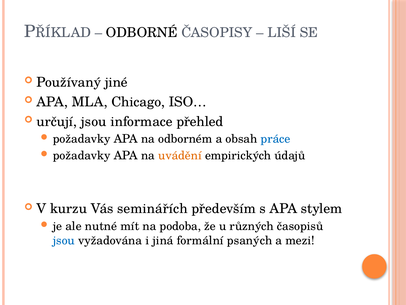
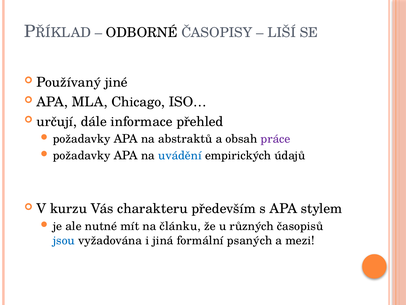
určují jsou: jsou -> dále
odborném: odborném -> abstraktů
práce colour: blue -> purple
uvádění colour: orange -> blue
seminářích: seminářích -> charakteru
podoba: podoba -> článku
